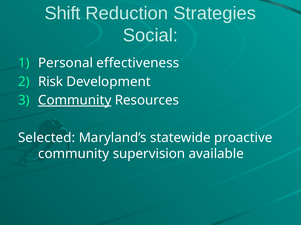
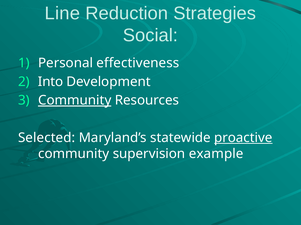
Shift: Shift -> Line
Risk: Risk -> Into
proactive underline: none -> present
available: available -> example
